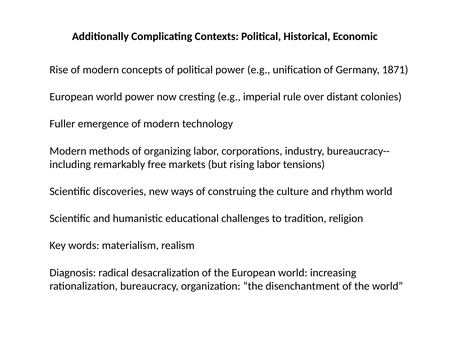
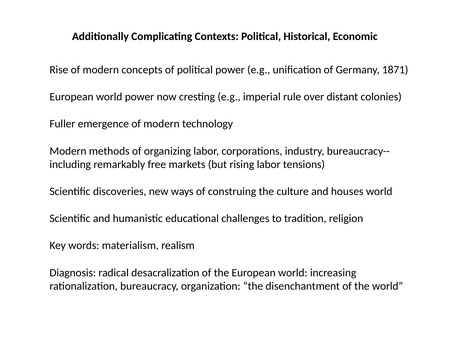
rhythm: rhythm -> houses
